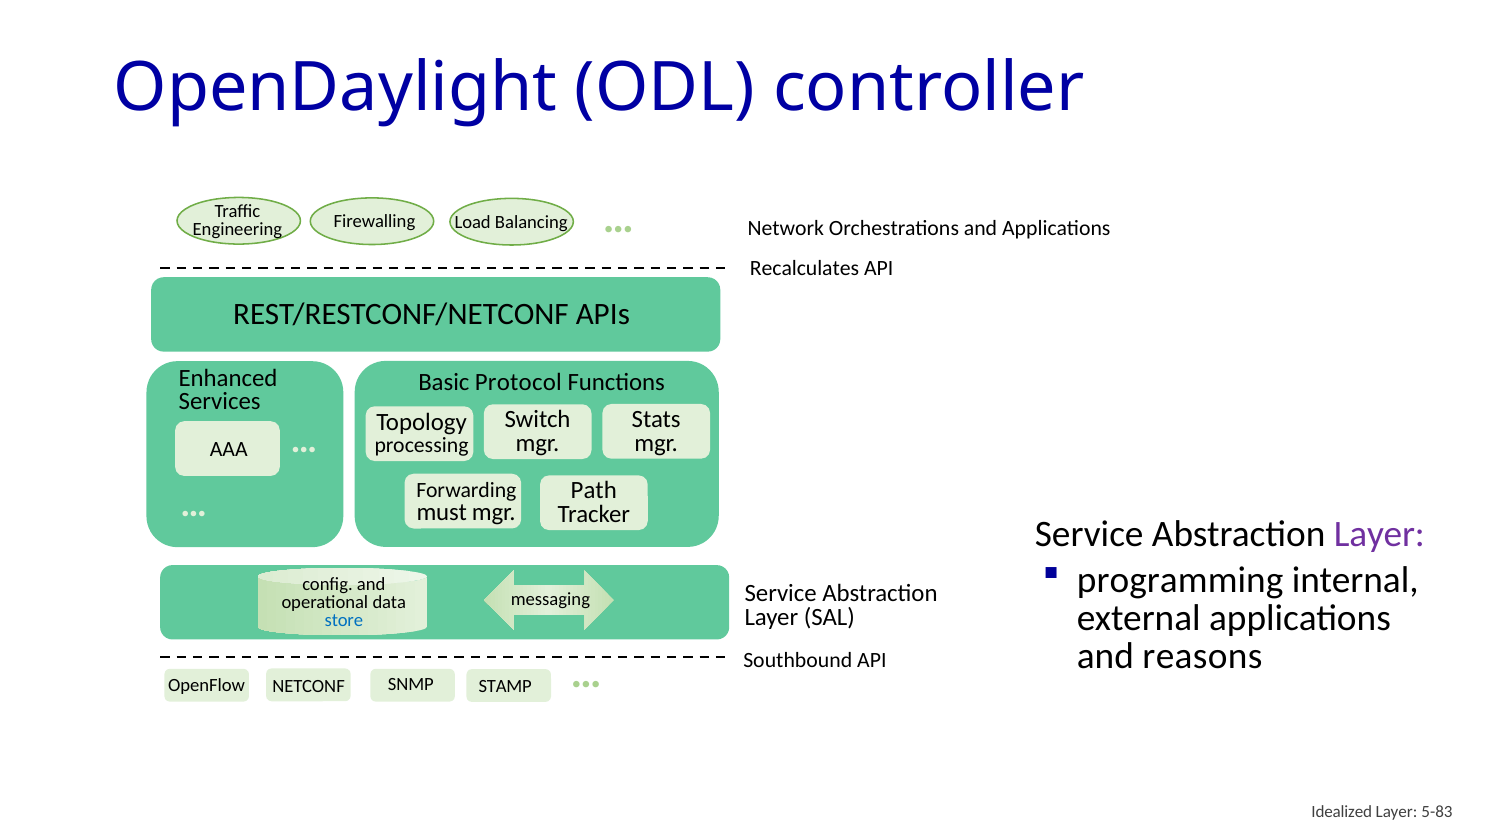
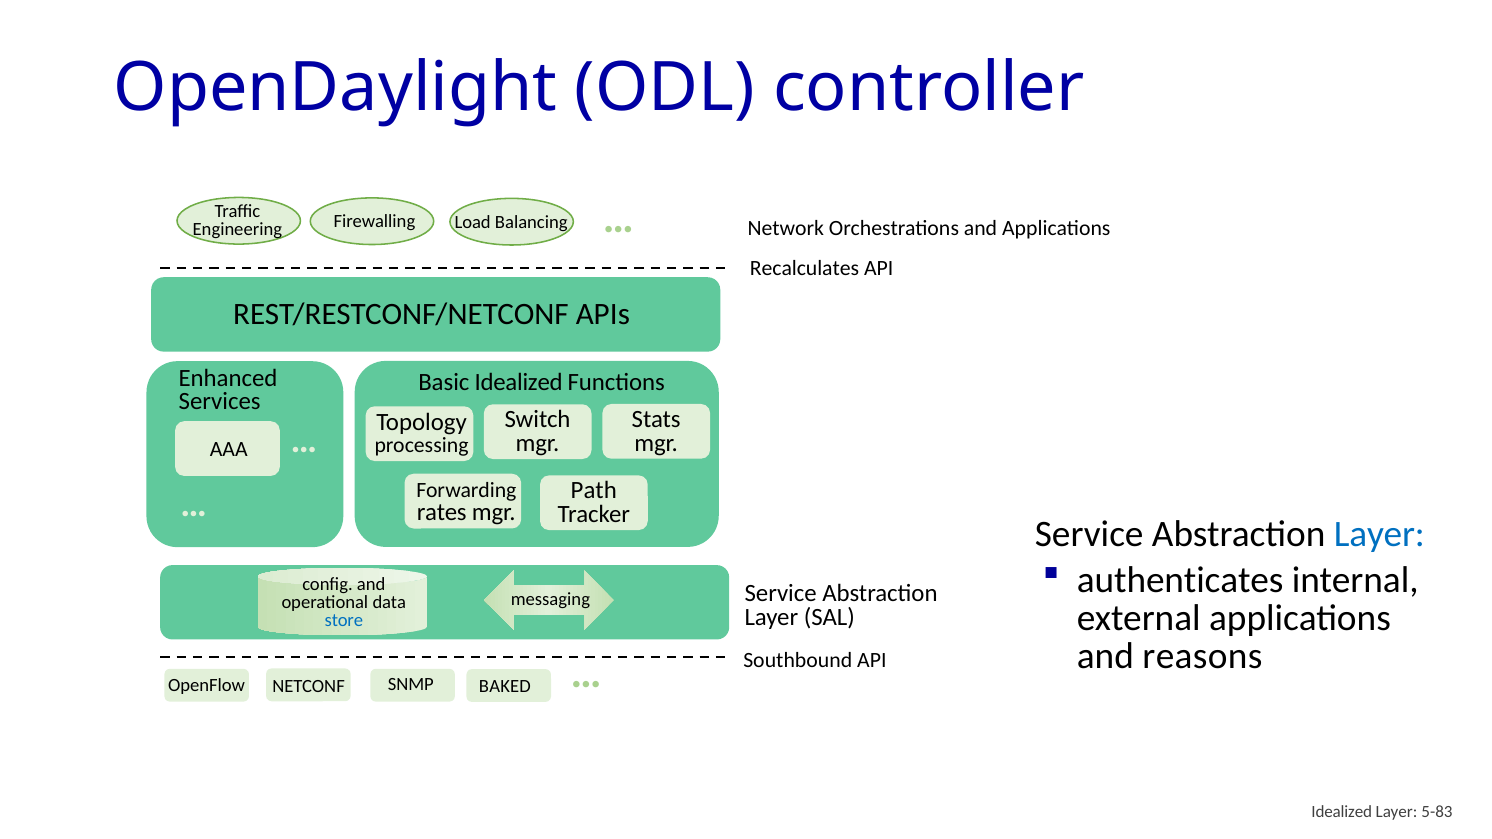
Basic Protocol: Protocol -> Idealized
must: must -> rates
Layer at (1379, 535) colour: purple -> blue
programming: programming -> authenticates
STAMP: STAMP -> BAKED
